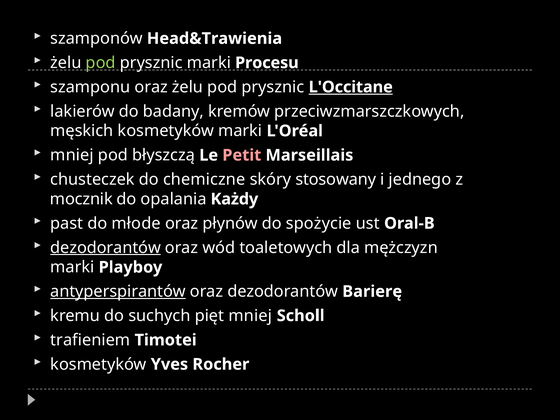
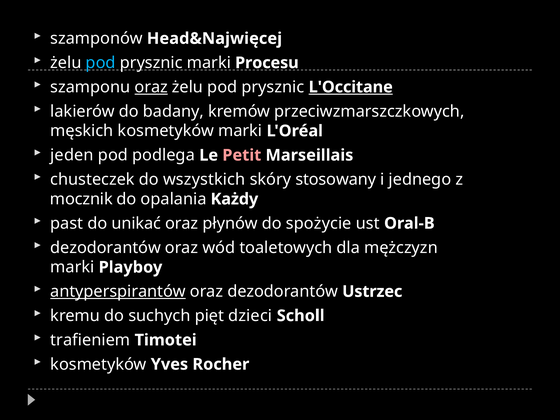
Head&Trawienia: Head&Trawienia -> Head&Najwięcej
pod at (101, 63) colour: light green -> light blue
oraz at (151, 87) underline: none -> present
mniej at (72, 155): mniej -> jeden
błyszczą: błyszczą -> podlega
chemiczne: chemiczne -> wszystkich
młode: młode -> unikać
dezodorantów at (106, 248) underline: present -> none
Barierę: Barierę -> Ustrzec
pięt mniej: mniej -> dzieci
